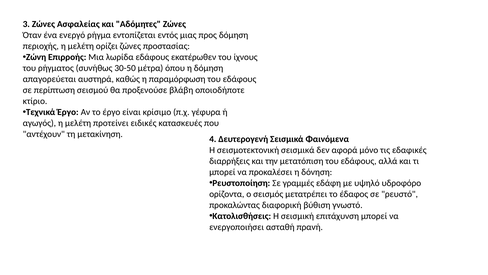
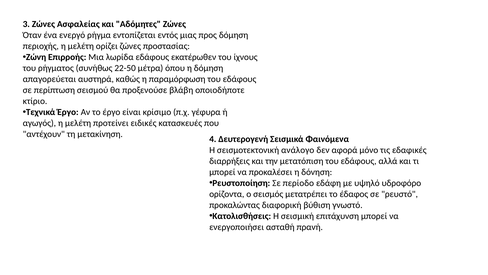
30-50: 30-50 -> 22-50
σεισμοτεκτονική σεισμικά: σεισμικά -> ανάλογο
γραμμές: γραμμές -> περίοδο
